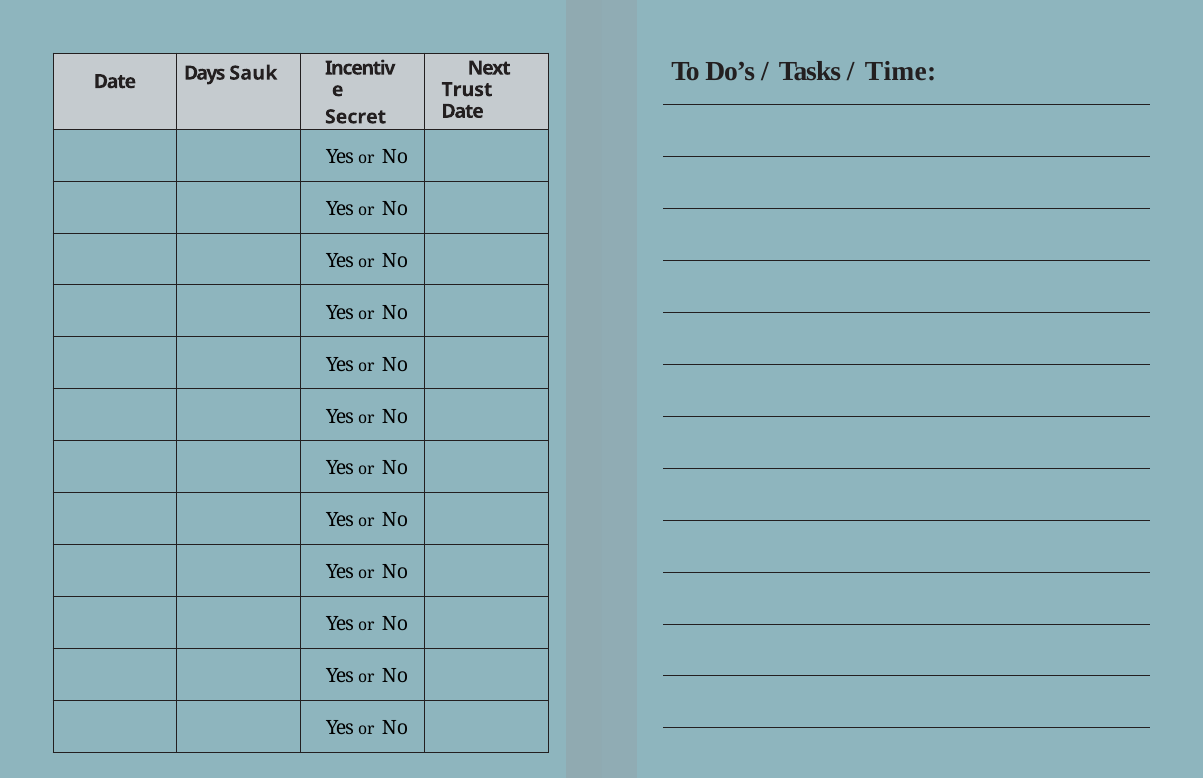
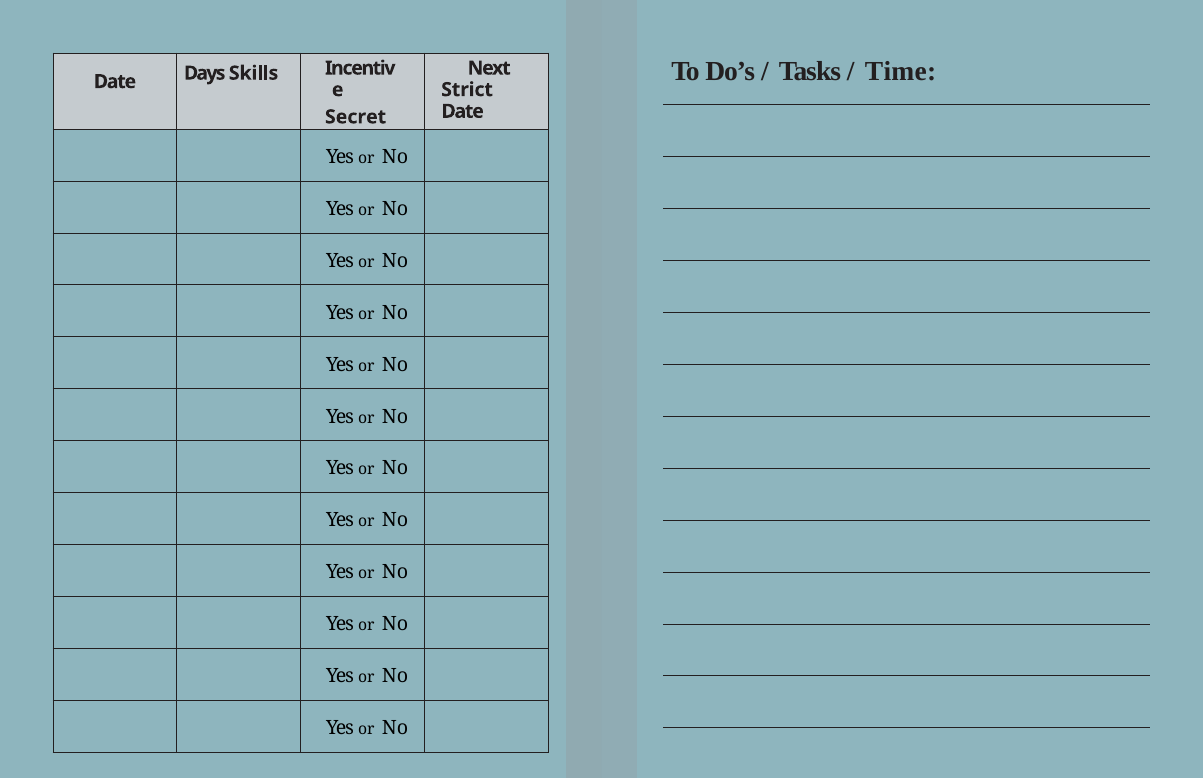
Sauk: Sauk -> Skills
Trust: Trust -> Strict
